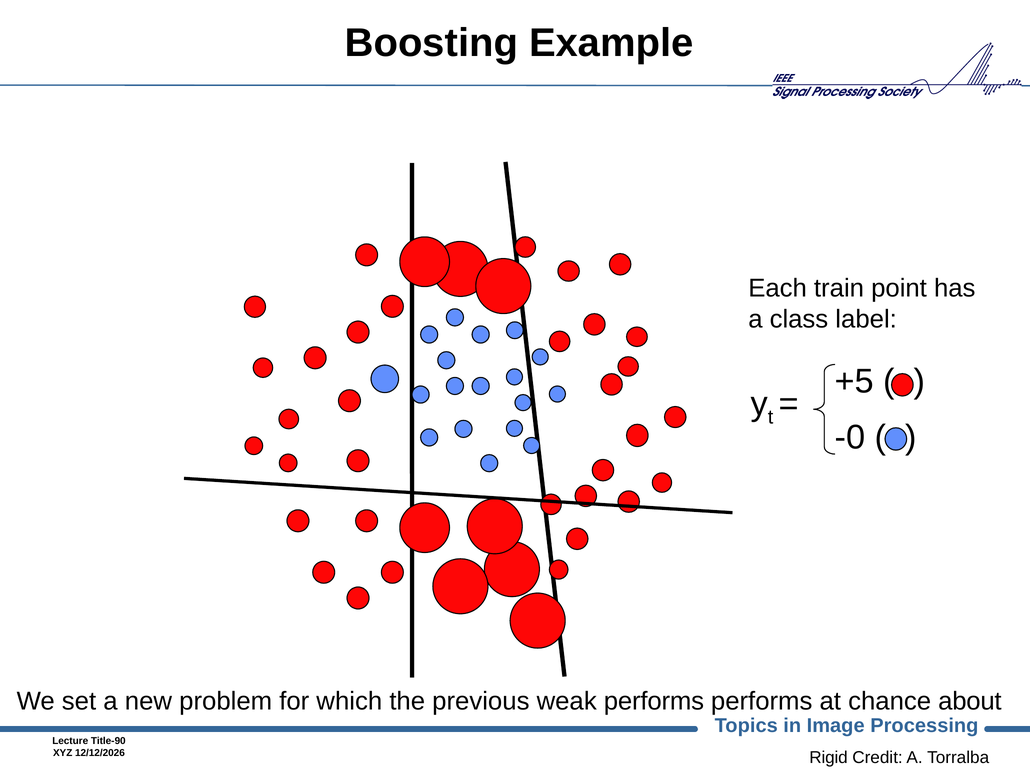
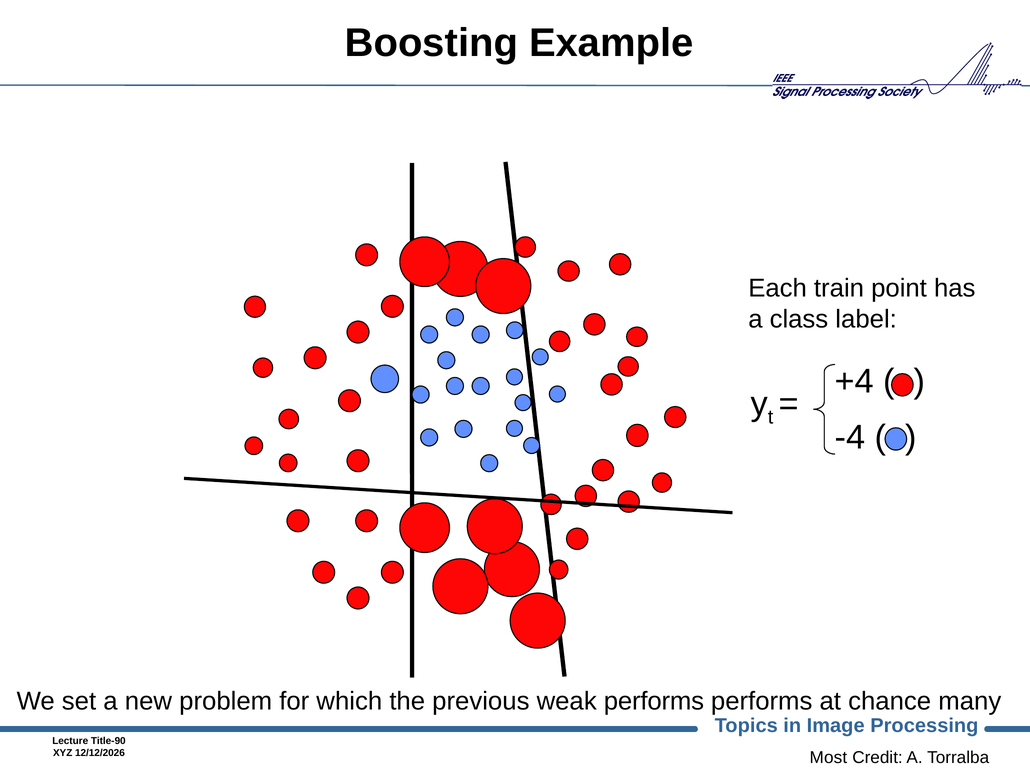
+5: +5 -> +4
-0: -0 -> -4
about: about -> many
Rigid: Rigid -> Most
